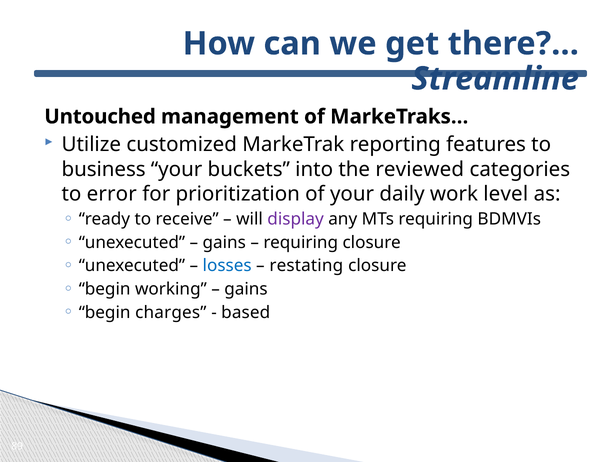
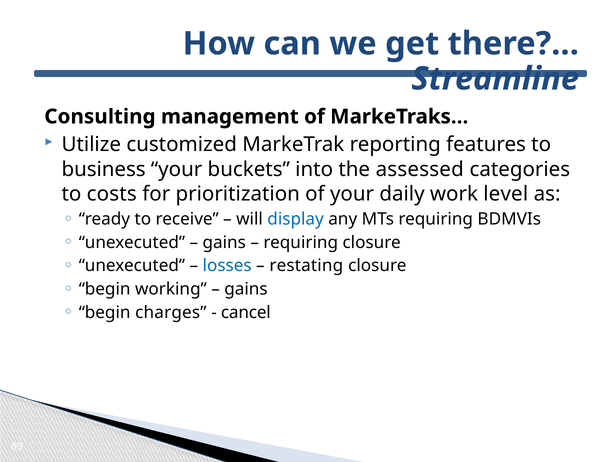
Untouched: Untouched -> Consulting
reviewed: reviewed -> assessed
error: error -> costs
display colour: purple -> blue
based: based -> cancel
